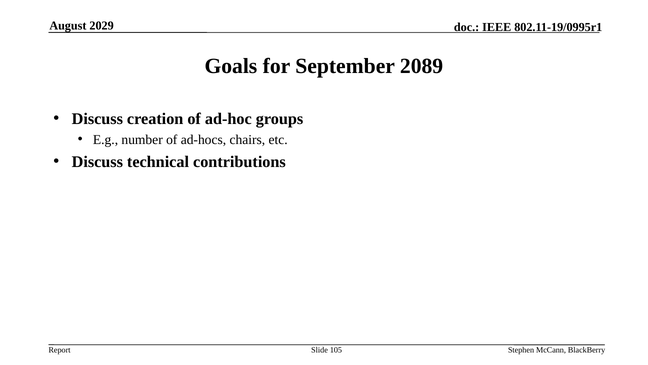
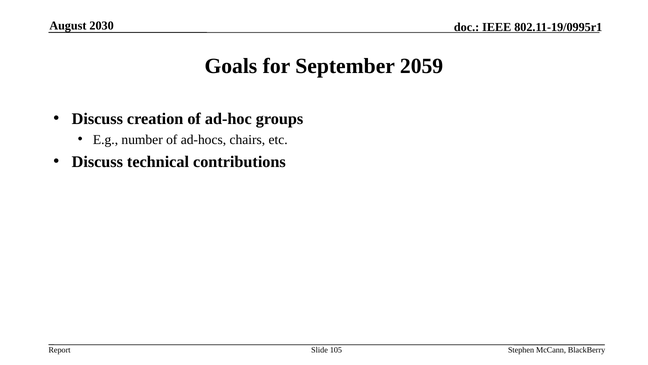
2029: 2029 -> 2030
2089: 2089 -> 2059
